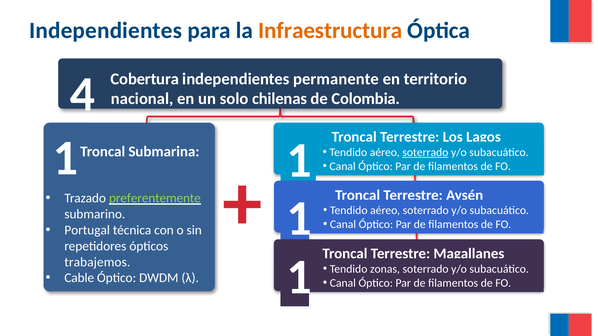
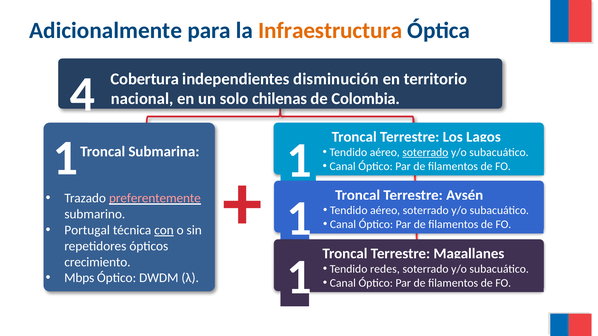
Independientes at (106, 30): Independientes -> Adicionalmente
permanente: permanente -> disminución
preferentemente colour: light green -> pink
con underline: none -> present
trabajemos: trabajemos -> crecimiento
zonas: zonas -> redes
Cable: Cable -> Mbps
